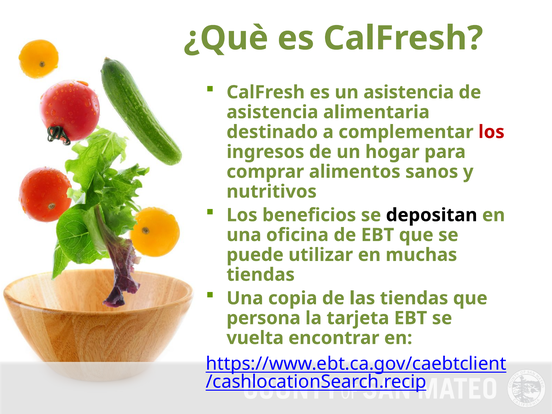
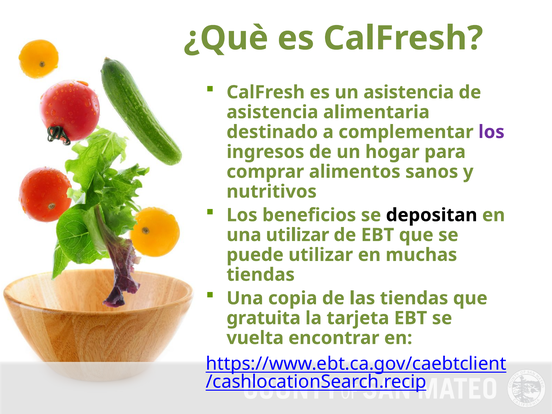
los at (491, 132) colour: red -> purple
una oficina: oficina -> utilizar
persona: persona -> gratuita
